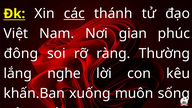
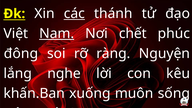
Nam at (57, 34) underline: none -> present
gian: gian -> chết
Thường: Thường -> Nguyện
